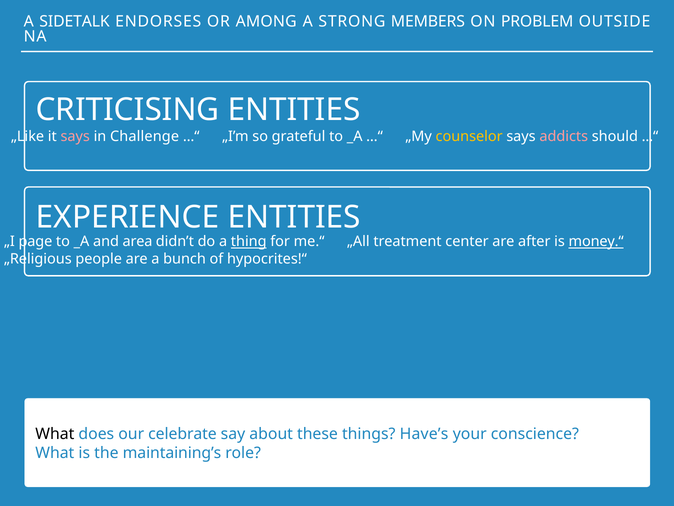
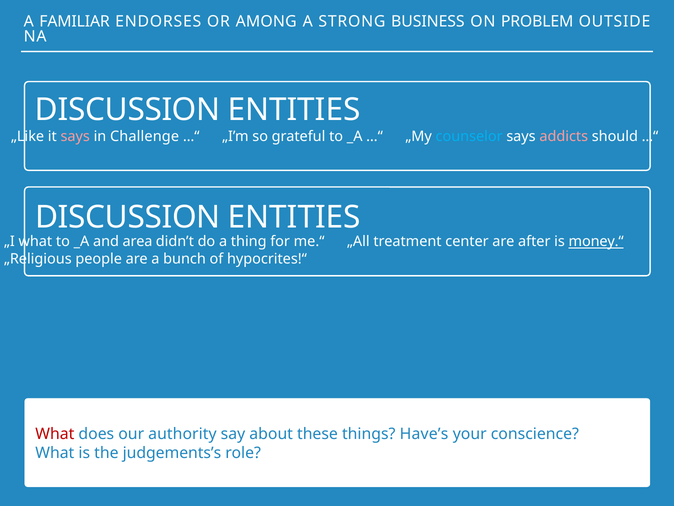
SIDETALK: SIDETALK -> FAMILIAR
MEMBERS: MEMBERS -> BUSINESS
CRITICISING at (128, 110): CRITICISING -> DISCUSSION
counselor colour: yellow -> light blue
EXPERIENCE at (128, 217): EXPERIENCE -> DISCUSSION
„I page: page -> what
thing underline: present -> none
What at (55, 434) colour: black -> red
celebrate: celebrate -> authority
maintaining’s: maintaining’s -> judgements’s
